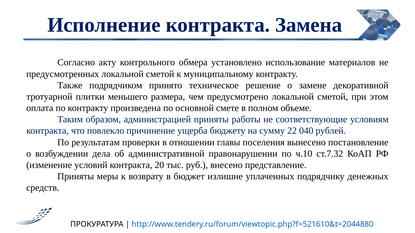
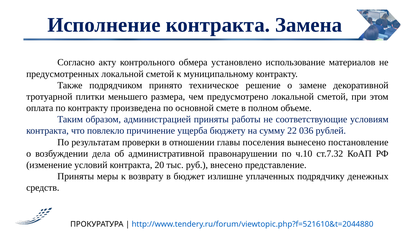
040: 040 -> 036
